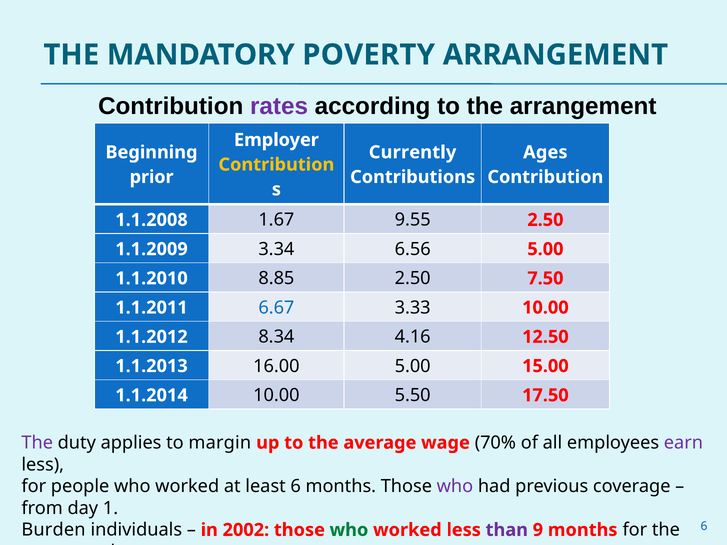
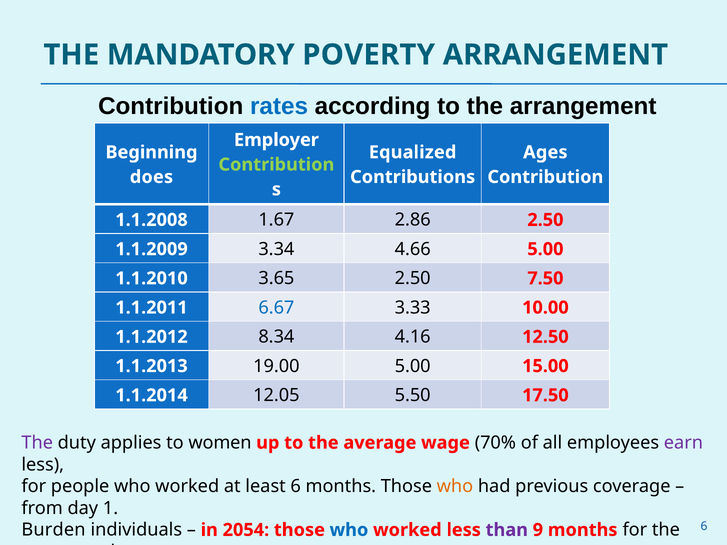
rates colour: purple -> blue
Currently: Currently -> Equalized
Contribution at (276, 165) colour: yellow -> light green
prior: prior -> does
9.55: 9.55 -> 2.86
6.56: 6.56 -> 4.66
8.85: 8.85 -> 3.65
16.00: 16.00 -> 19.00
1.1.2014 10.00: 10.00 -> 12.05
margin: margin -> women
who at (455, 487) colour: purple -> orange
2002: 2002 -> 2054
who at (349, 530) colour: green -> blue
